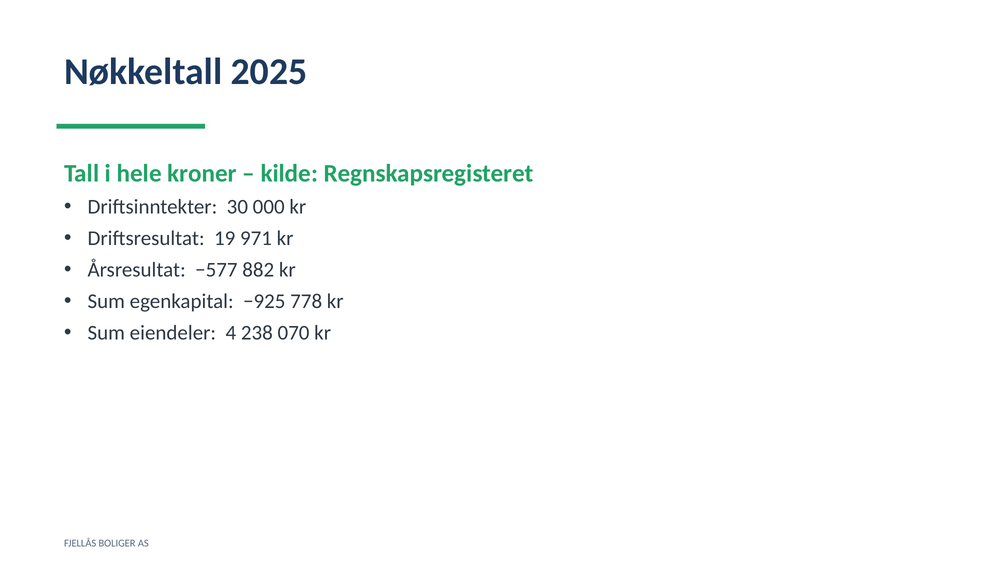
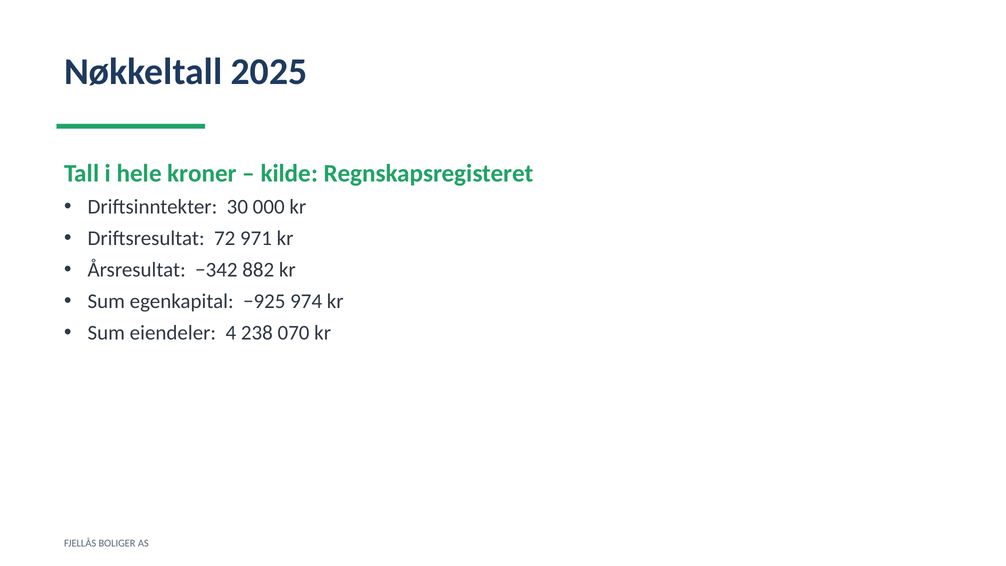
19: 19 -> 72
−577: −577 -> −342
778: 778 -> 974
